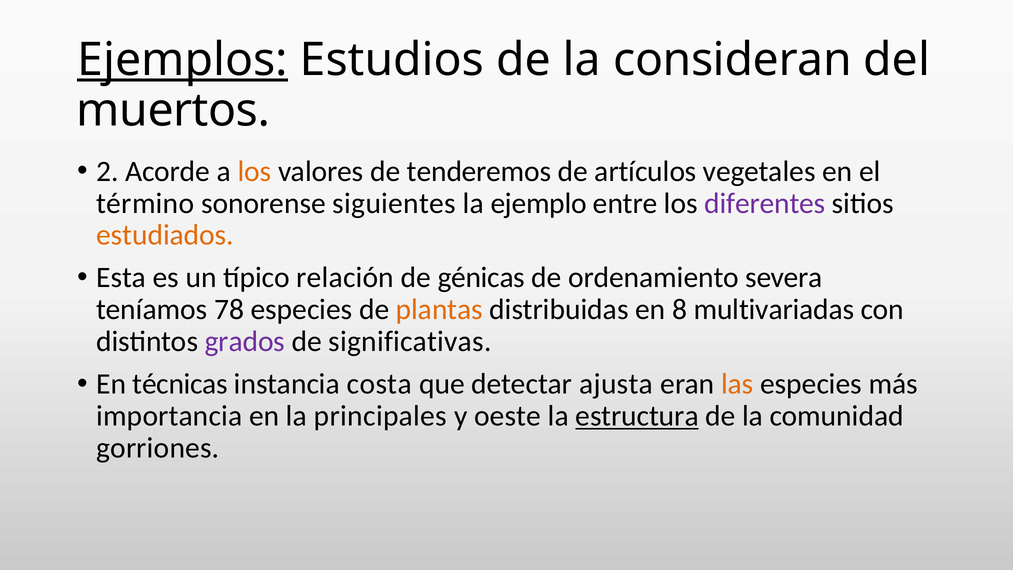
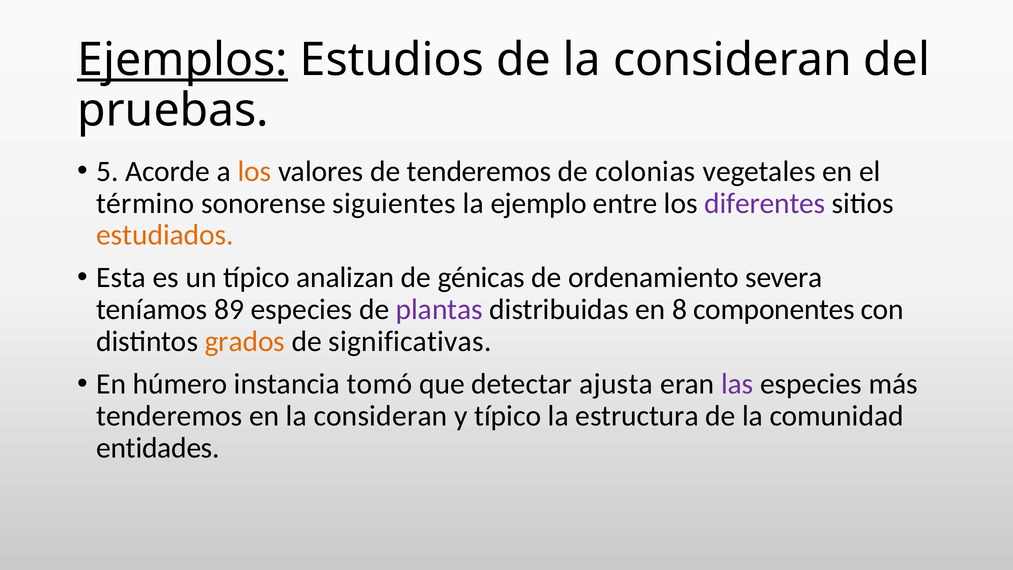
muertos: muertos -> pruebas
2: 2 -> 5
artículos: artículos -> colonias
relación: relación -> analizan
78: 78 -> 89
plantas colour: orange -> purple
multivariadas: multivariadas -> componentes
grados colour: purple -> orange
técnicas: técnicas -> húmero
costa: costa -> tomó
las colour: orange -> purple
importancia at (169, 416): importancia -> tenderemos
en la principales: principales -> consideran
y oeste: oeste -> típico
estructura underline: present -> none
gorriones: gorriones -> entidades
